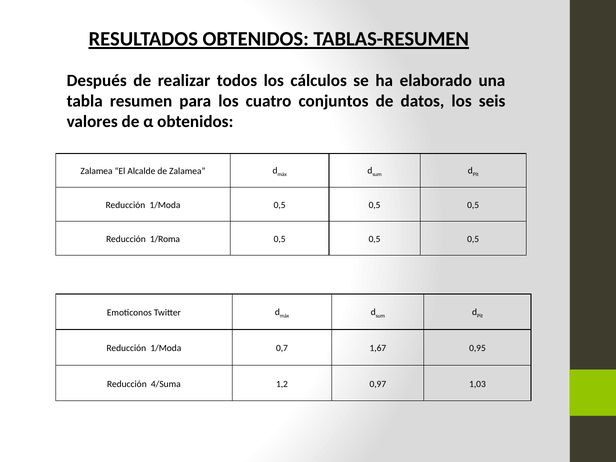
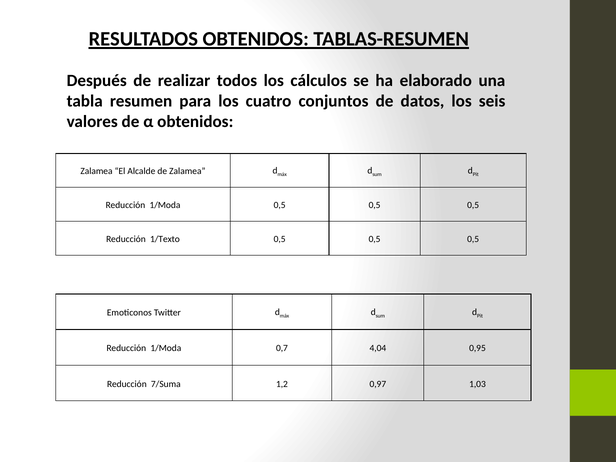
1/Roma: 1/Roma -> 1/Texto
1,67: 1,67 -> 4,04
4/Suma: 4/Suma -> 7/Suma
